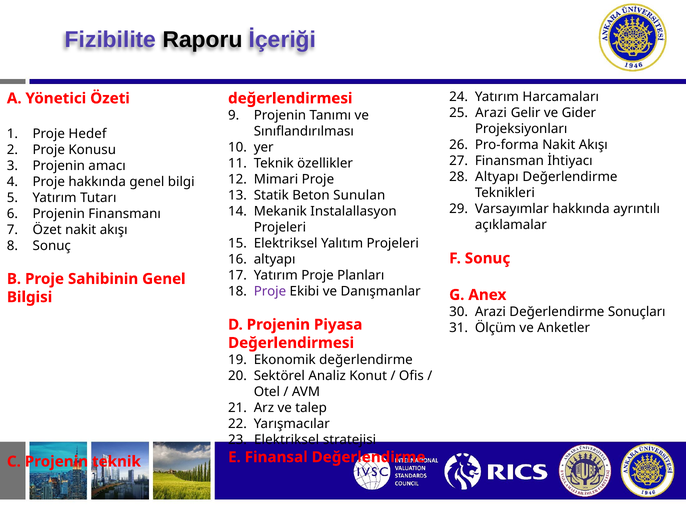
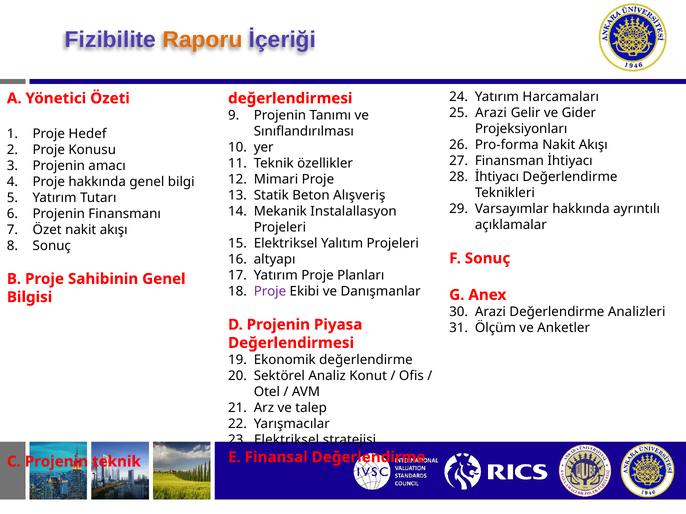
Raporu colour: black -> orange
Altyapı at (497, 177): Altyapı -> İhtiyacı
Sunulan: Sunulan -> Alışveriş
Sonuçları: Sonuçları -> Analizleri
